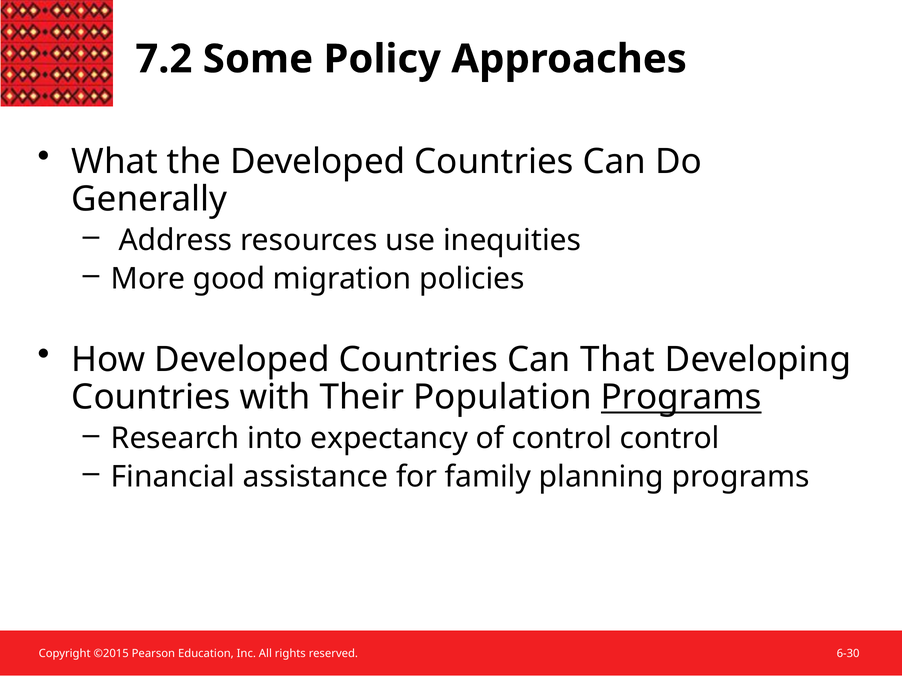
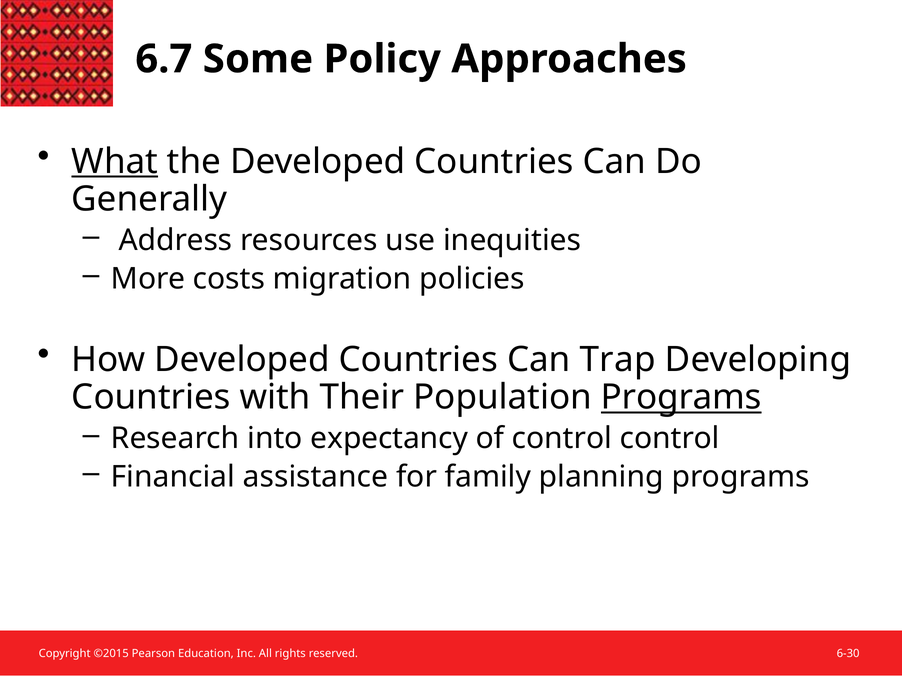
7.2: 7.2 -> 6.7
What underline: none -> present
good: good -> costs
That: That -> Trap
